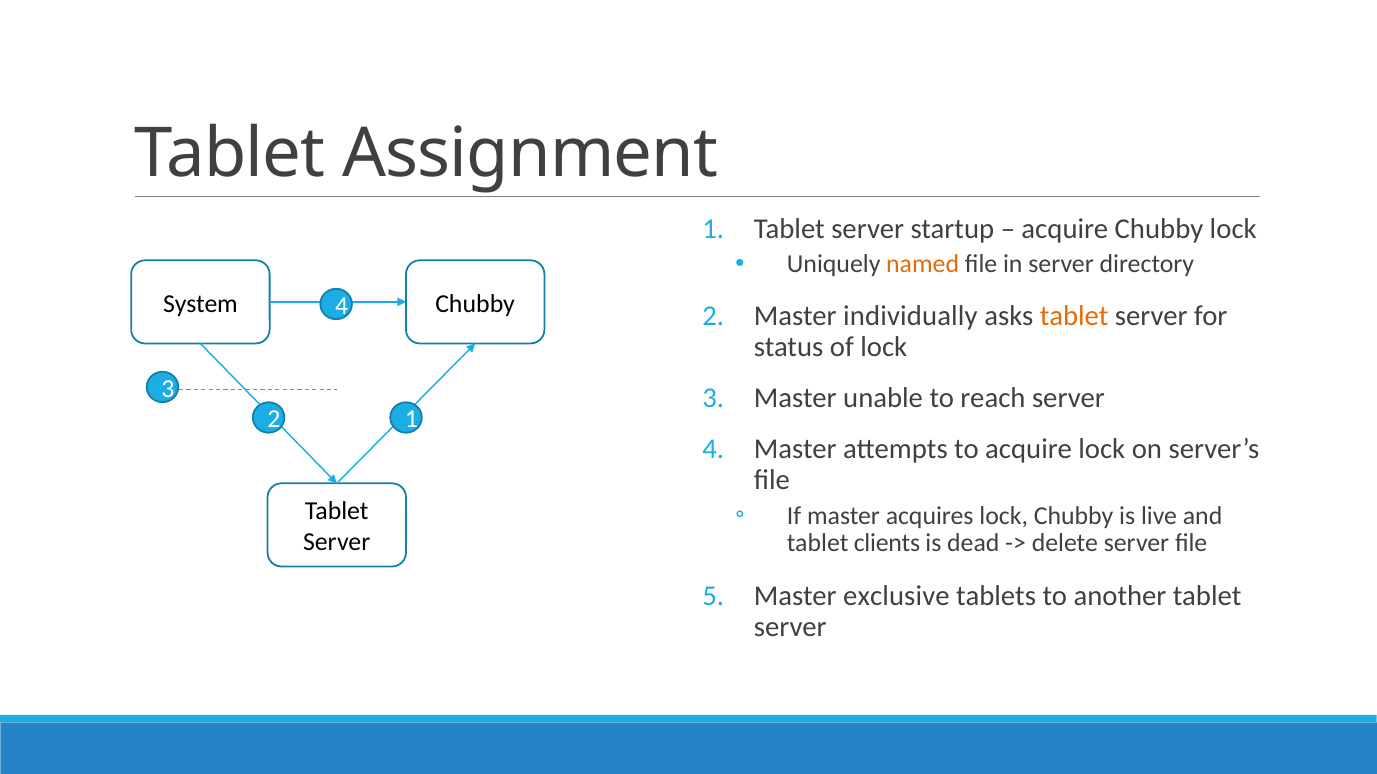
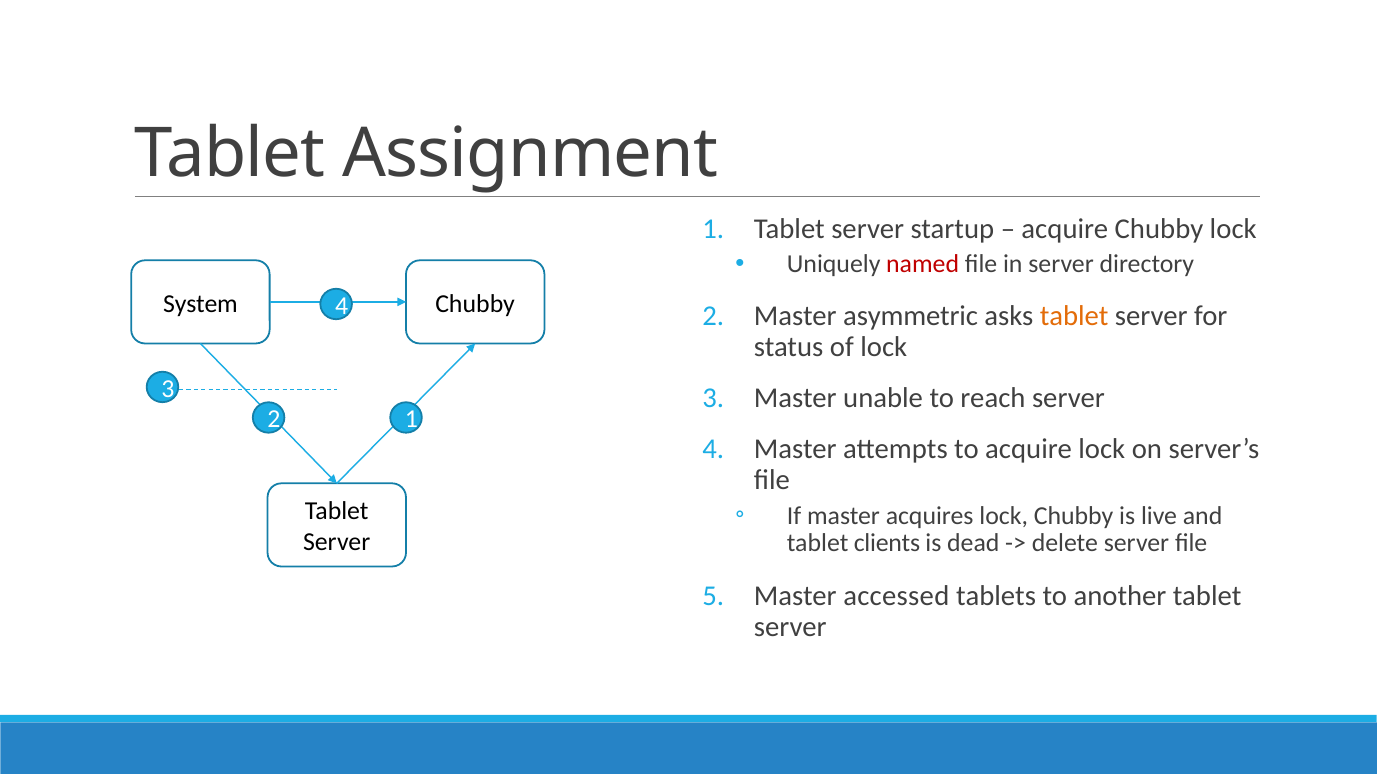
named colour: orange -> red
individually: individually -> asymmetric
exclusive: exclusive -> accessed
